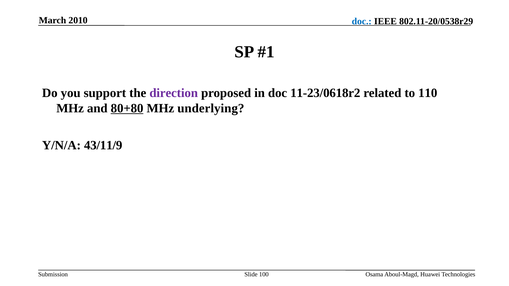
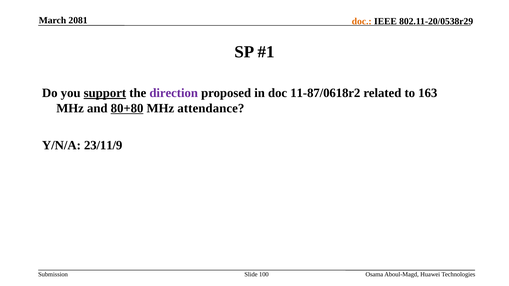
2010: 2010 -> 2081
doc at (362, 21) colour: blue -> orange
support underline: none -> present
11-23/0618r2: 11-23/0618r2 -> 11-87/0618r2
110: 110 -> 163
underlying: underlying -> attendance
43/11/9: 43/11/9 -> 23/11/9
